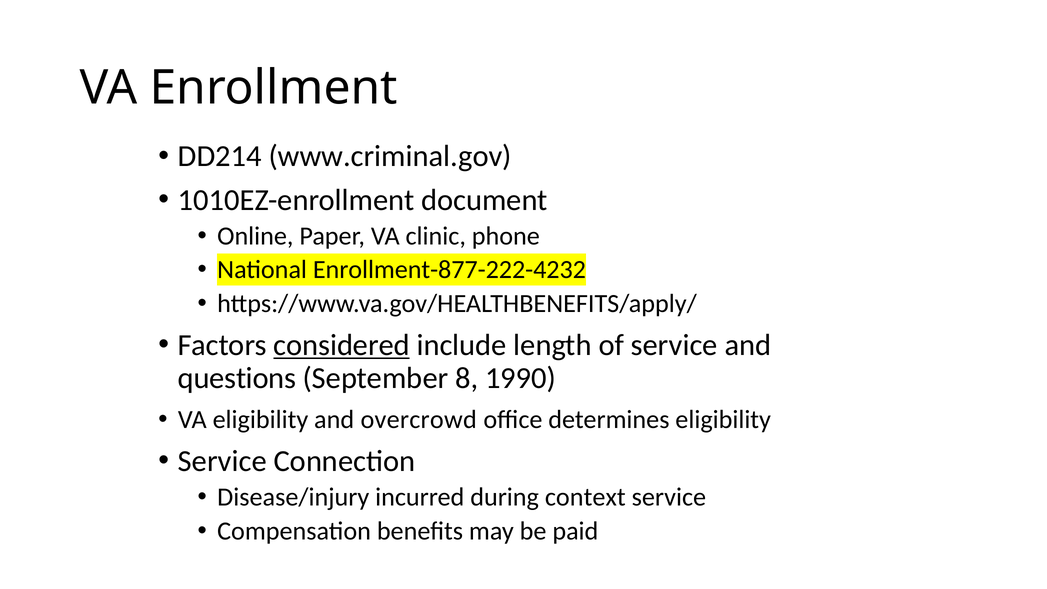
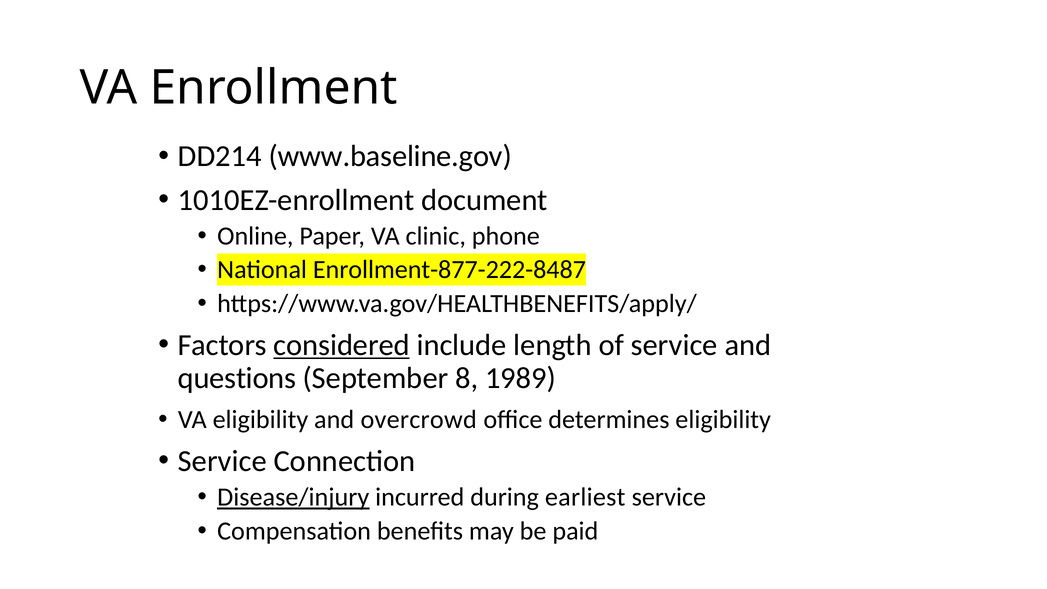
www.criminal.gov: www.criminal.gov -> www.baseline.gov
Enrollment-877-222-4232: Enrollment-877-222-4232 -> Enrollment-877-222-8487
1990: 1990 -> 1989
Disease/injury underline: none -> present
context: context -> earliest
